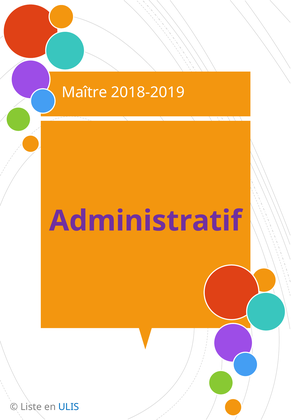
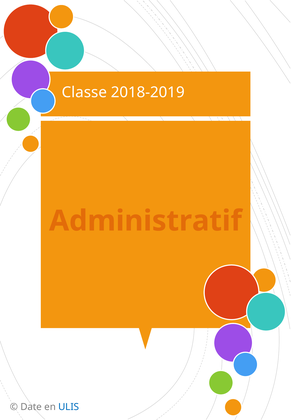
Maître: Maître -> Classe
Administratif colour: purple -> orange
Liste: Liste -> Date
